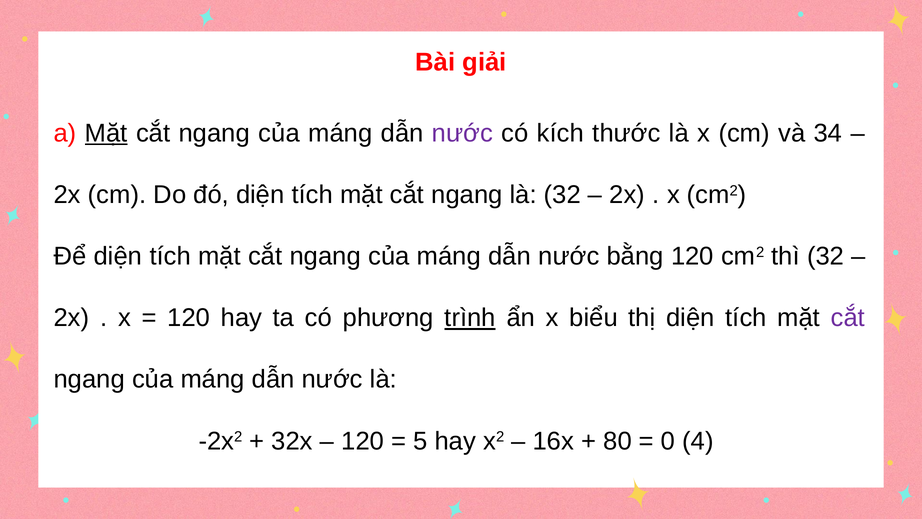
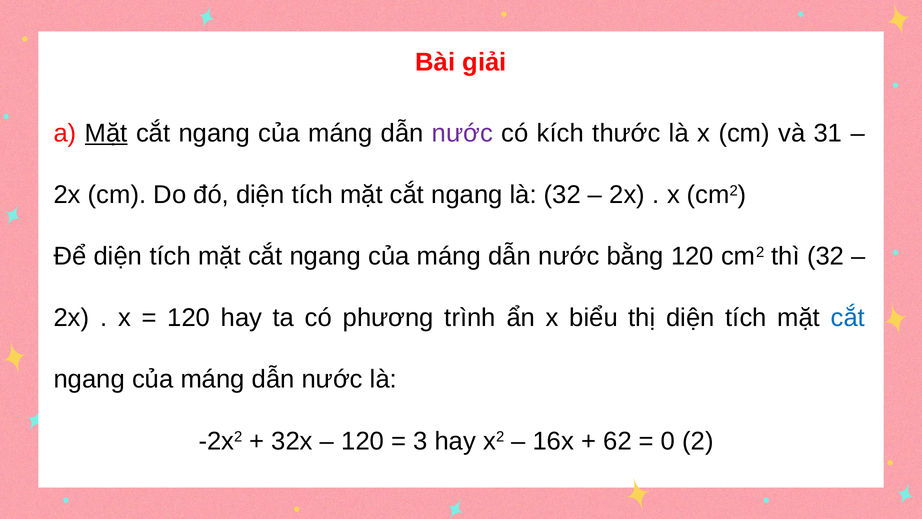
34: 34 -> 31
trình underline: present -> none
cắt at (848, 318) colour: purple -> blue
5: 5 -> 3
80: 80 -> 62
4: 4 -> 2
